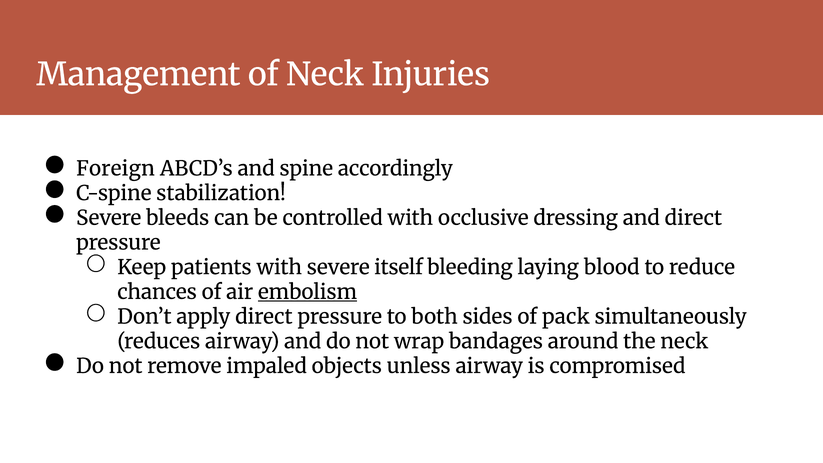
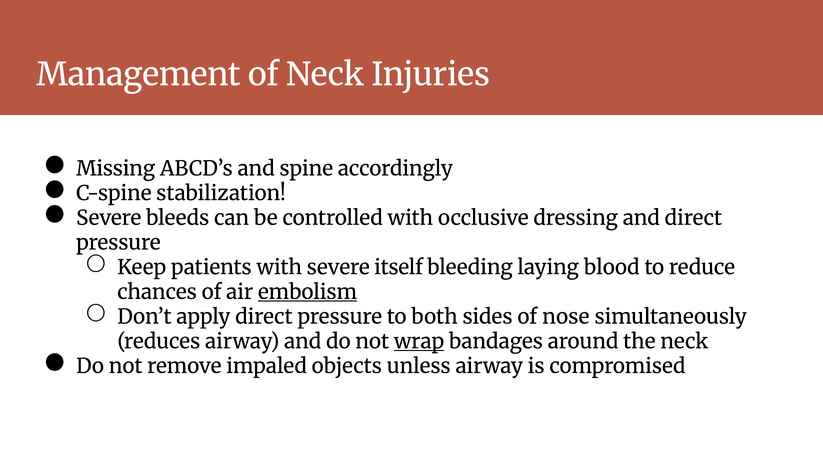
Foreign: Foreign -> Missing
pack: pack -> nose
wrap underline: none -> present
